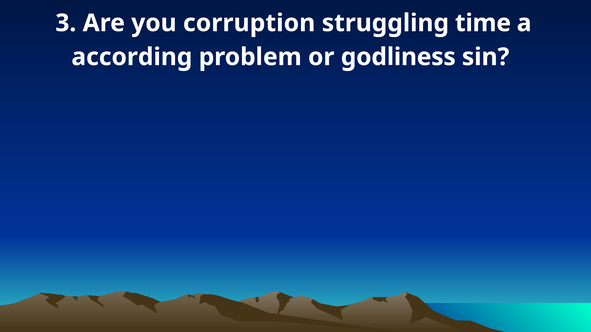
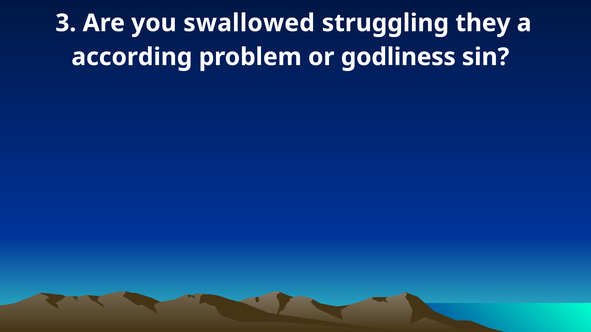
corruption: corruption -> swallowed
time: time -> they
